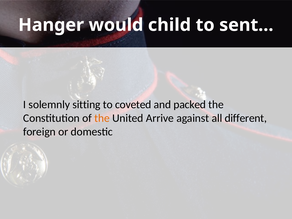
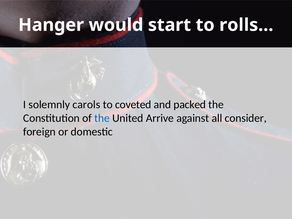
child: child -> start
sent…: sent… -> rolls…
sitting: sitting -> carols
the at (102, 118) colour: orange -> blue
different: different -> consider
